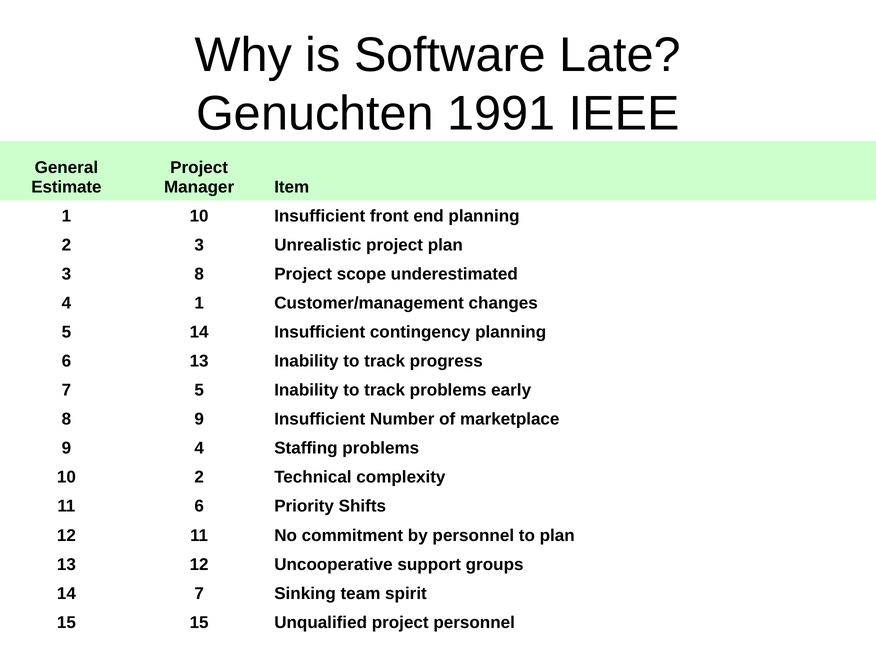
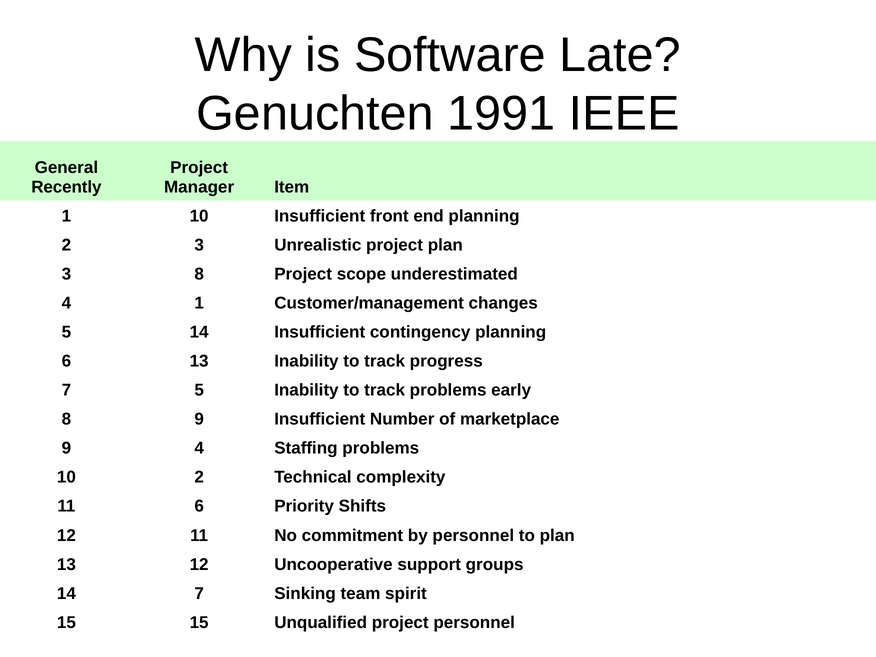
Estimate: Estimate -> Recently
